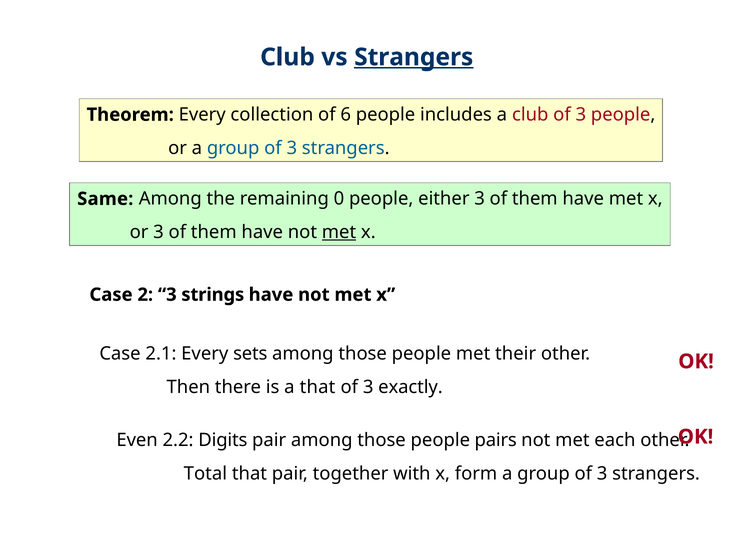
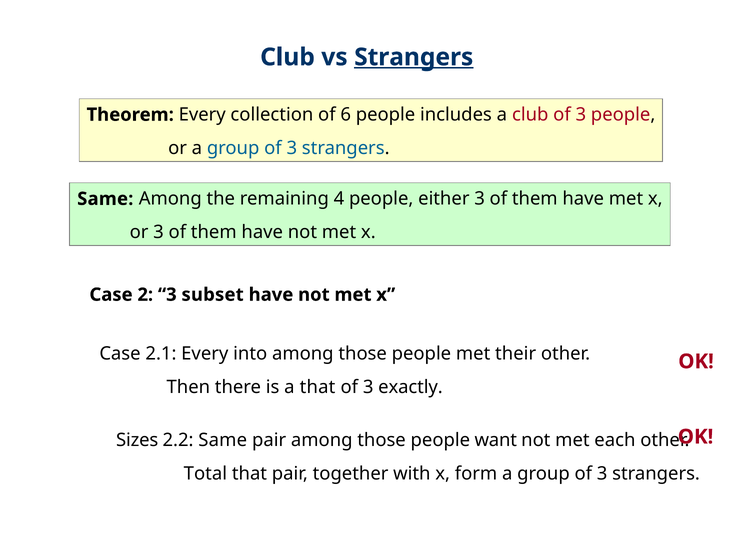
0: 0 -> 4
met at (339, 232) underline: present -> none
strings: strings -> subset
sets: sets -> into
Even: Even -> Sizes
2.2 Digits: Digits -> Same
pairs: pairs -> want
